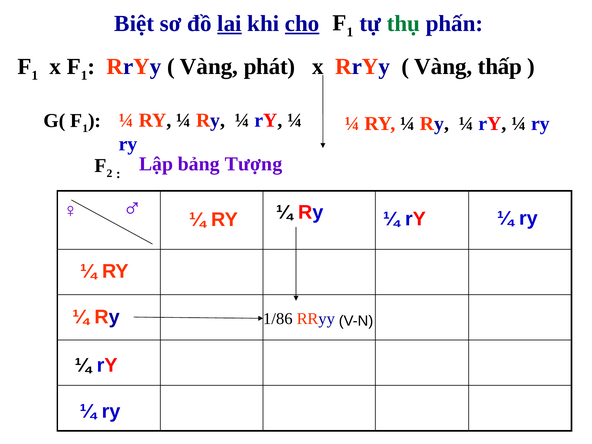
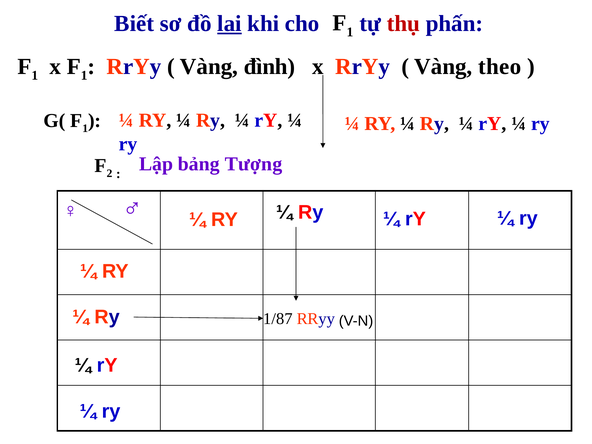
Biệt: Biệt -> Biết
cho underline: present -> none
thụ colour: green -> red
phát: phát -> đình
thấp: thấp -> theo
1/86: 1/86 -> 1/87
